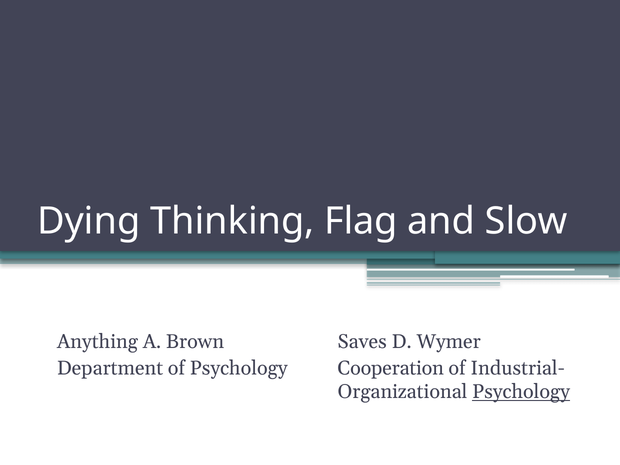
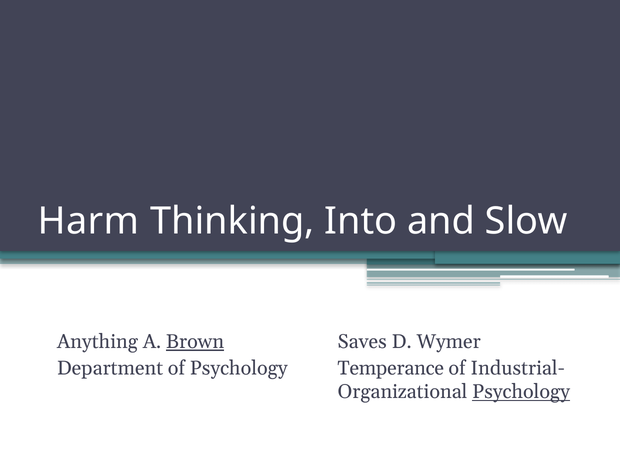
Dying: Dying -> Harm
Flag: Flag -> Into
Brown underline: none -> present
Cooperation: Cooperation -> Temperance
